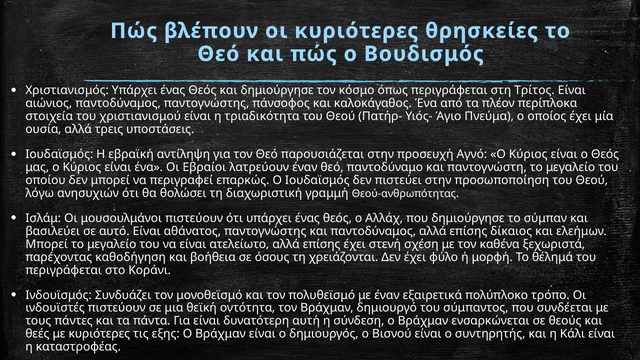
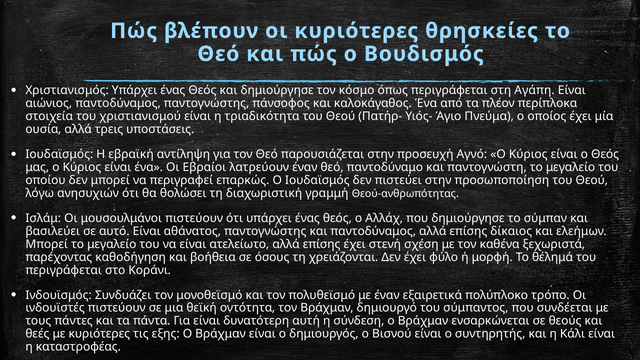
Τρίτος: Τρίτος -> Αγάπη
